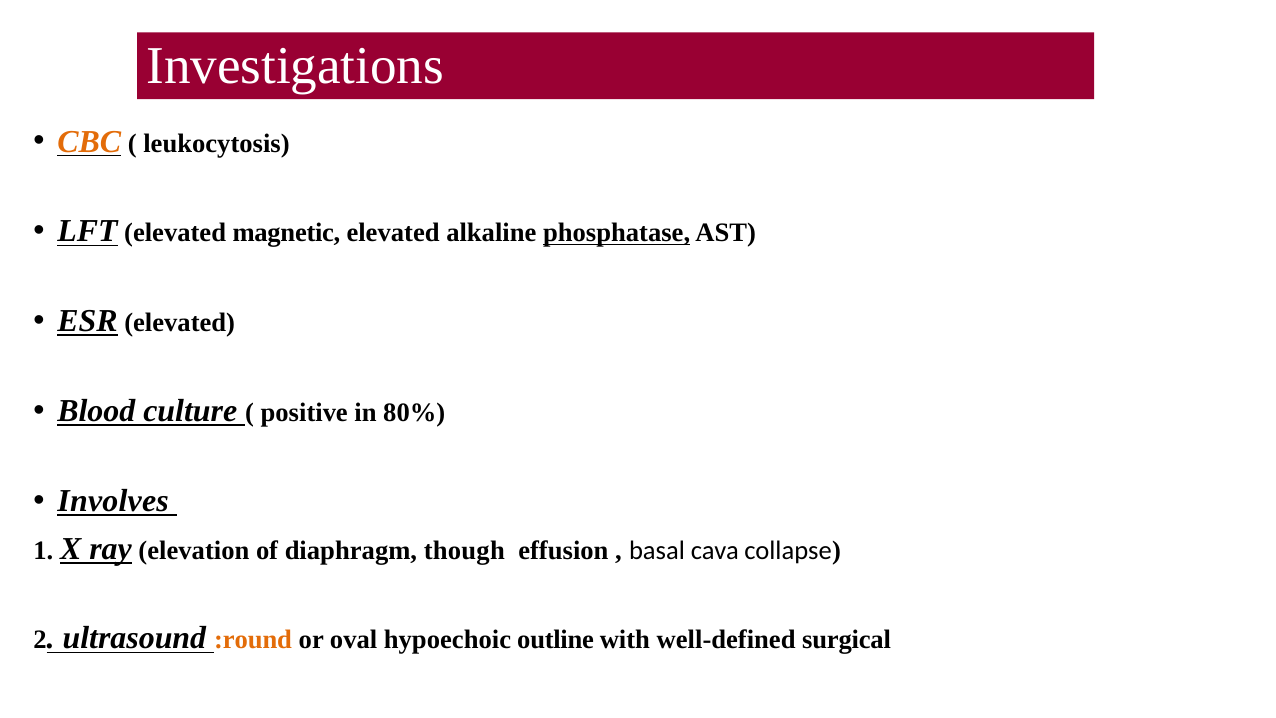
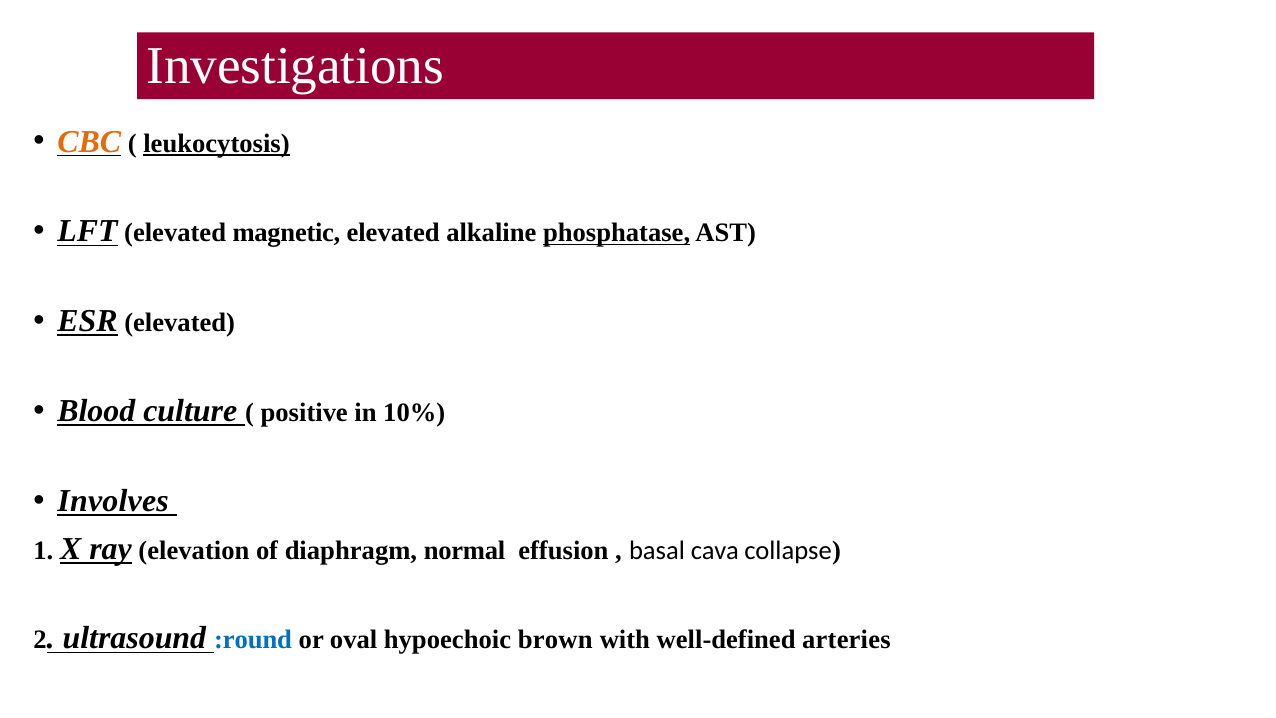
leukocytosis underline: none -> present
80%: 80% -> 10%
though: though -> normal
:round colour: orange -> blue
outline: outline -> brown
surgical: surgical -> arteries
